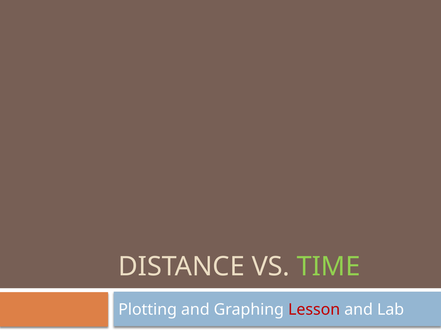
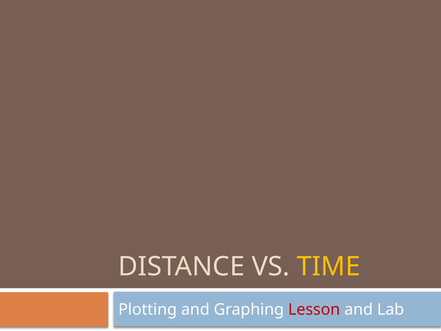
TIME colour: light green -> yellow
